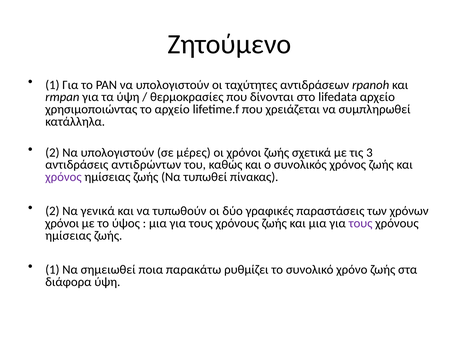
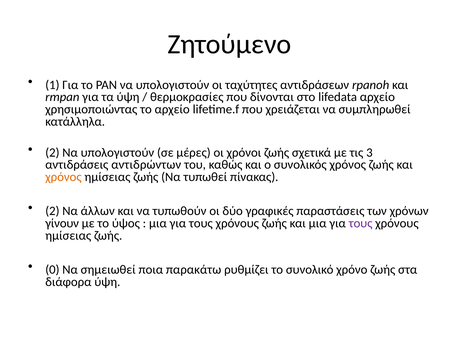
χρόνος at (63, 177) colour: purple -> orange
γενικά: γενικά -> άλλων
χρόνοι at (62, 223): χρόνοι -> γίνουν
1 at (52, 270): 1 -> 0
